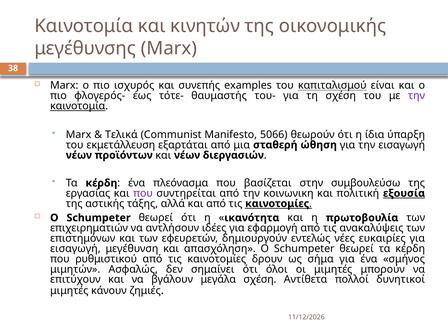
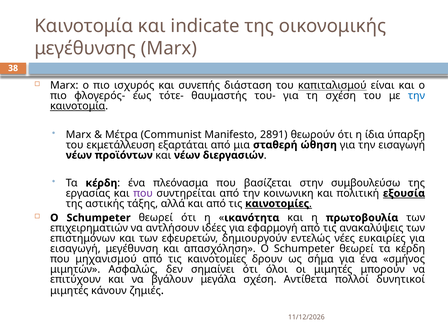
κινητών: κινητών -> indicate
examples: examples -> διάσταση
την at (417, 96) colour: purple -> blue
Τελικά: Τελικά -> Μέτρα
5066: 5066 -> 2891
ρυθμιστικού: ρυθμιστικού -> μηχανισμού
